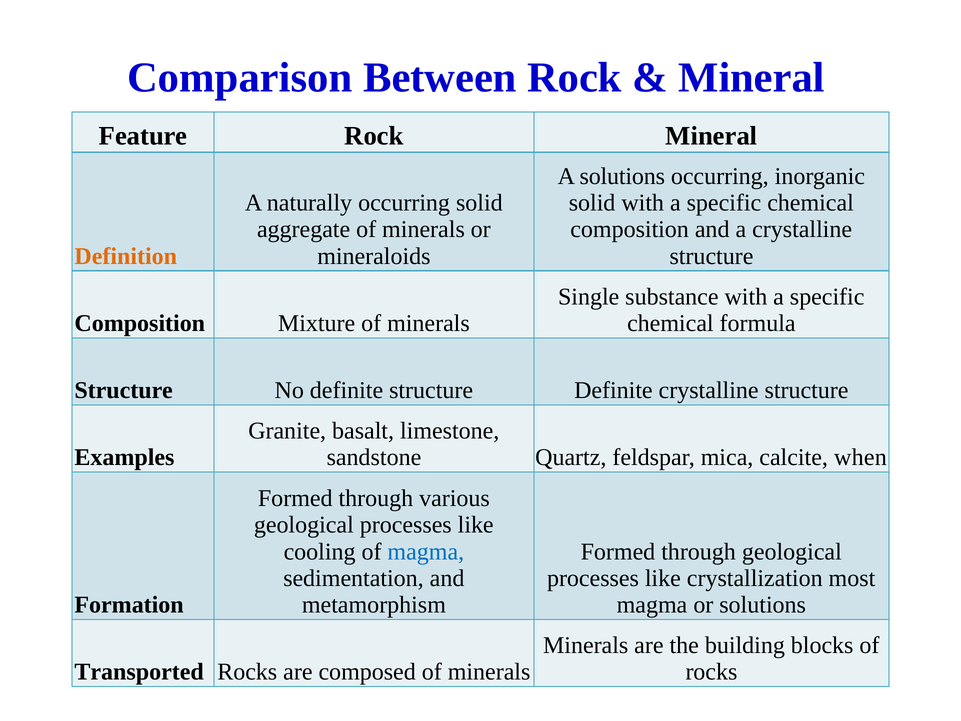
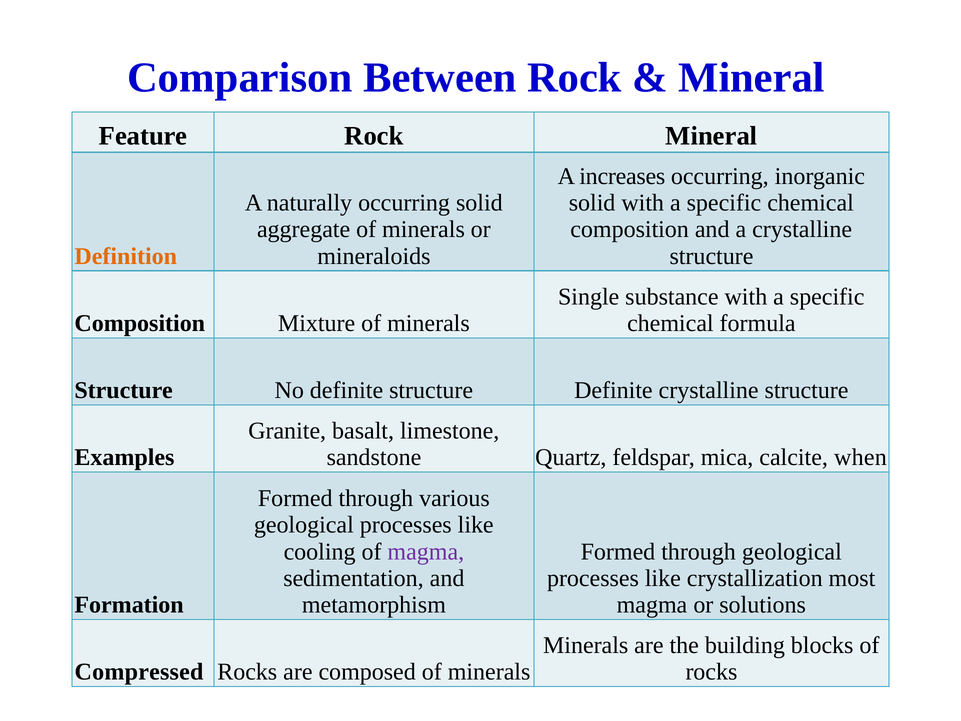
A solutions: solutions -> increases
magma at (426, 551) colour: blue -> purple
Transported: Transported -> Compressed
